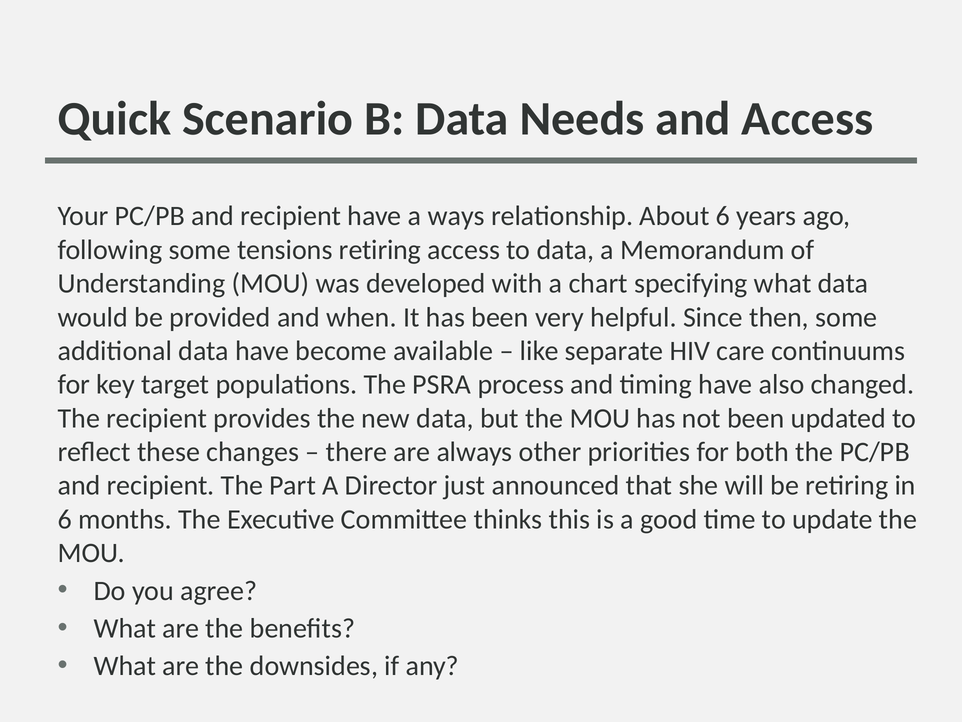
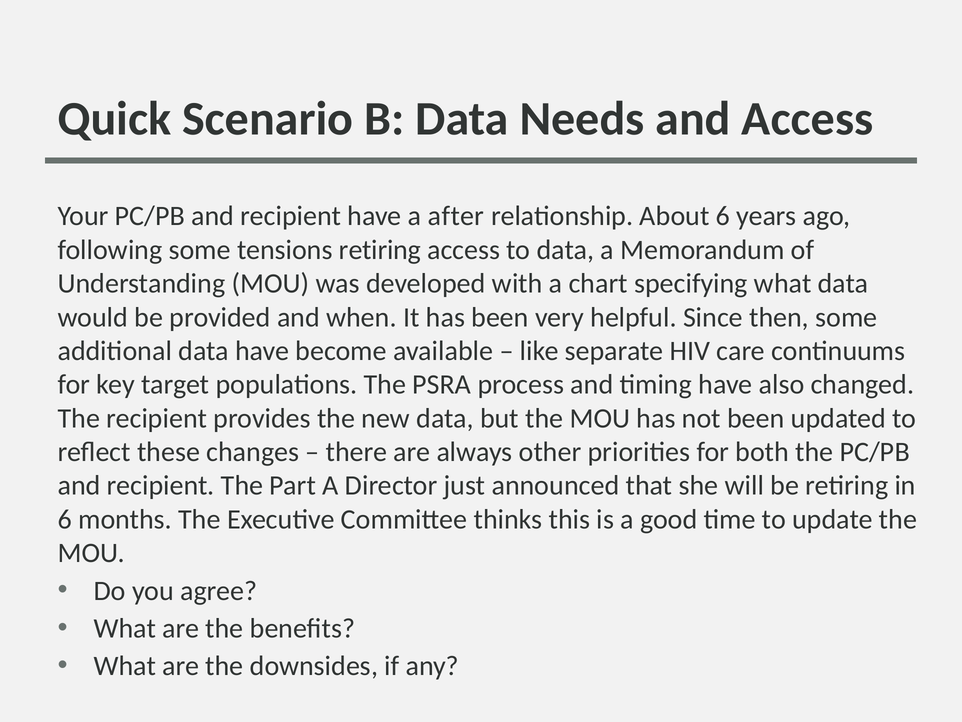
ways: ways -> after
